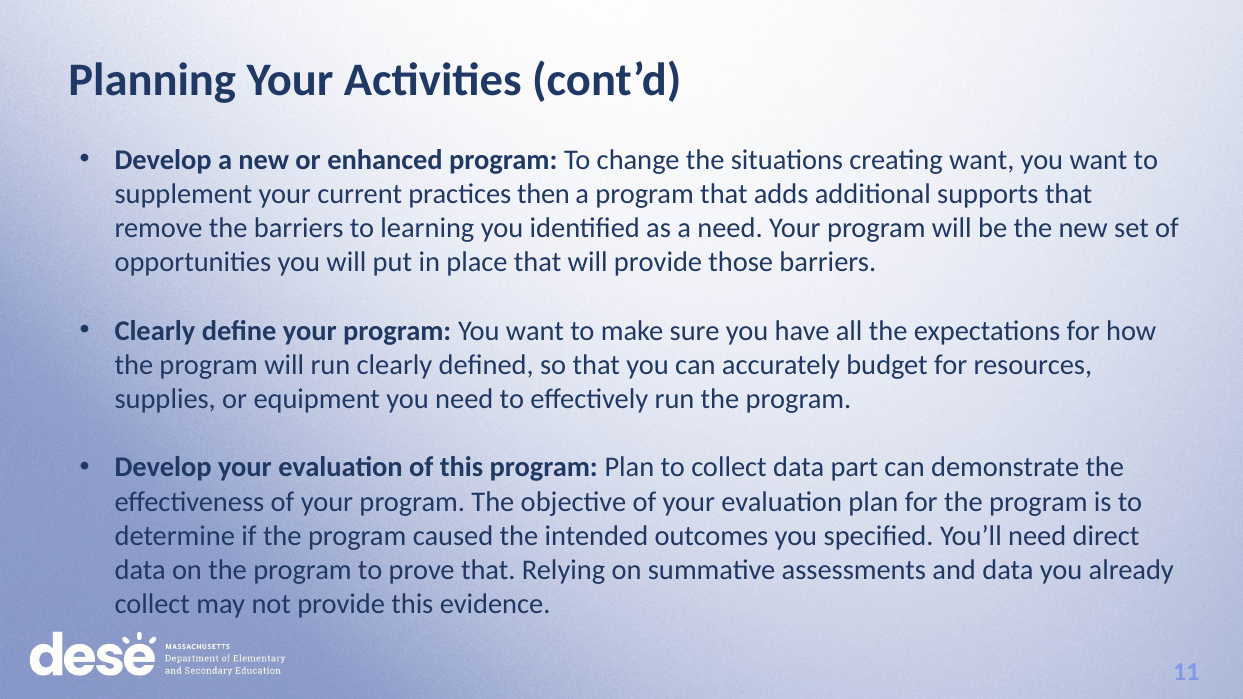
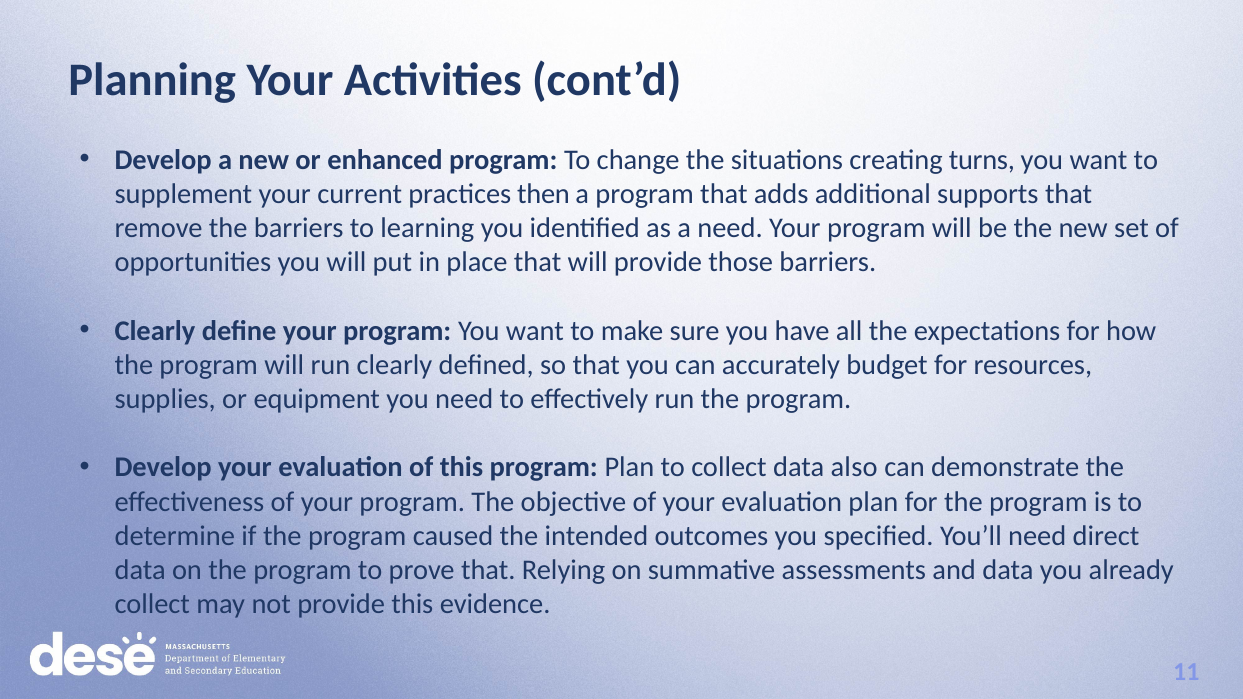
creating want: want -> turns
part: part -> also
